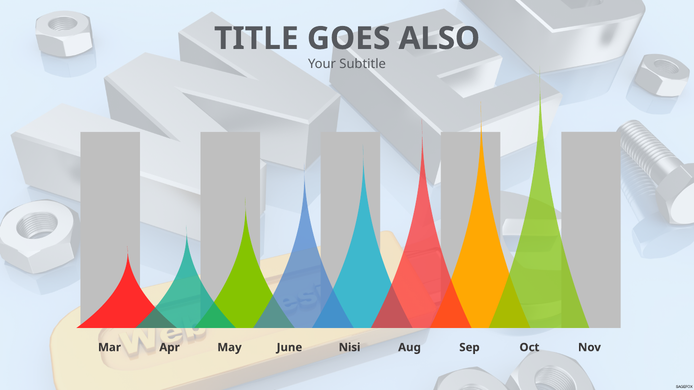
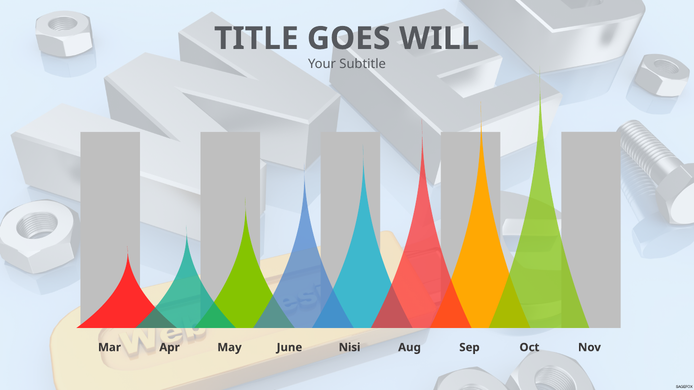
ALSO: ALSO -> WILL
